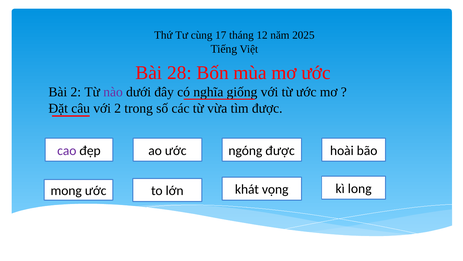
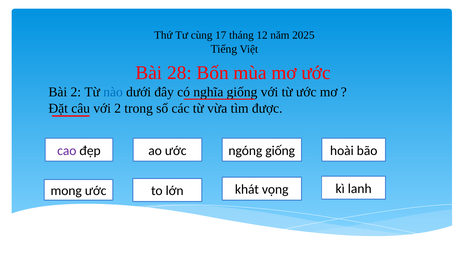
nào colour: purple -> blue
ngóng được: được -> giống
long: long -> lanh
